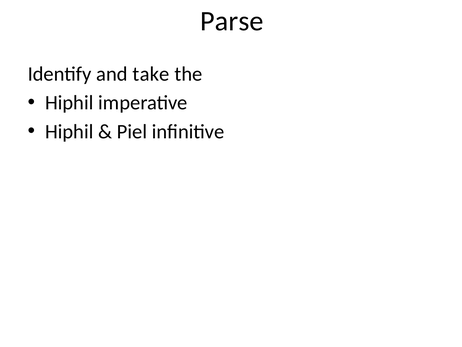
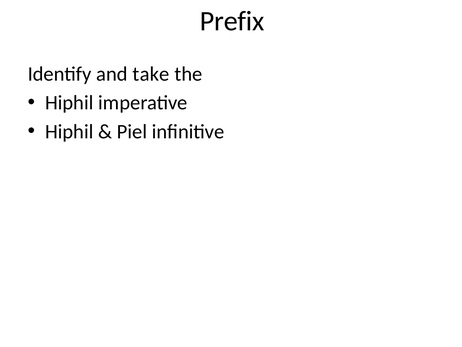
Parse: Parse -> Prefix
